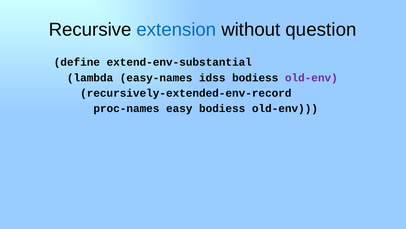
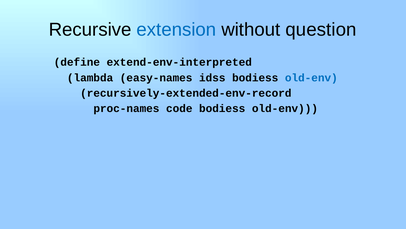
extend-env-substantial: extend-env-substantial -> extend-env-interpreted
old-env at (311, 78) colour: purple -> blue
easy: easy -> code
